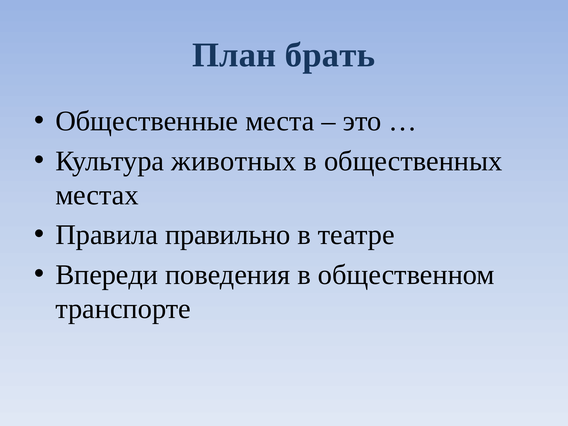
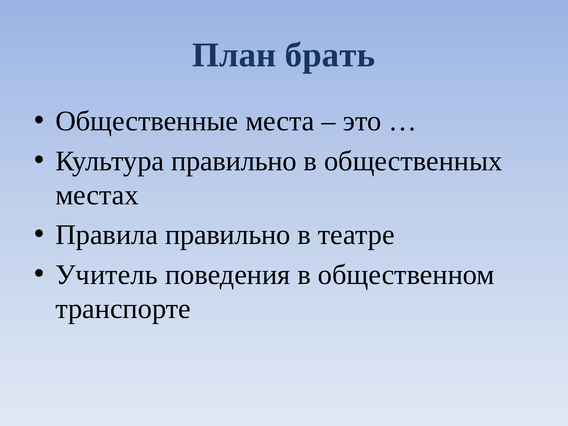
Культура животных: животных -> правильно
Впереди: Впереди -> Учитель
